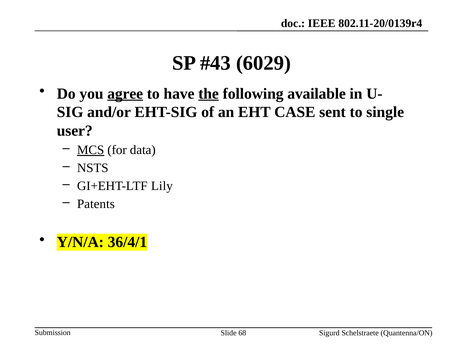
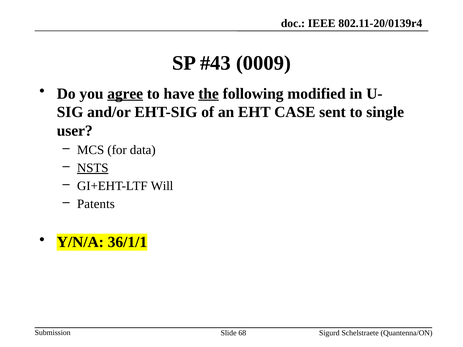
6029: 6029 -> 0009
available: available -> modified
MCS underline: present -> none
NSTS underline: none -> present
Lily: Lily -> Will
36/4/1: 36/4/1 -> 36/1/1
